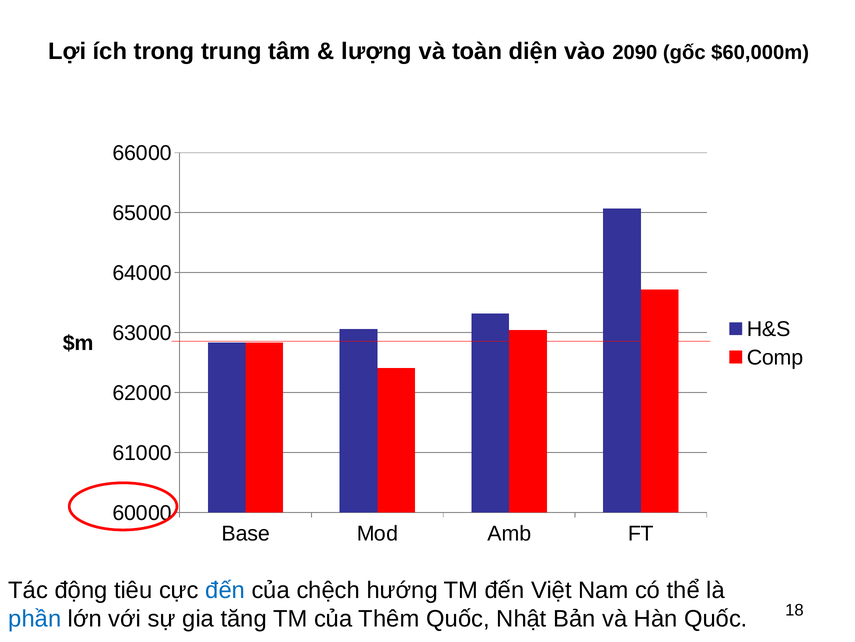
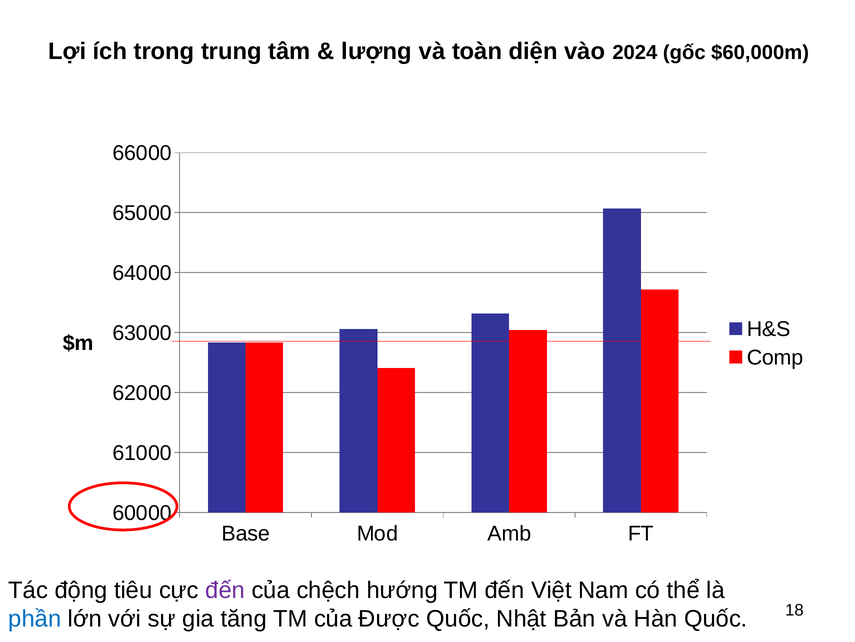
2090: 2090 -> 2024
đến at (225, 590) colour: blue -> purple
Thêm: Thêm -> Được
